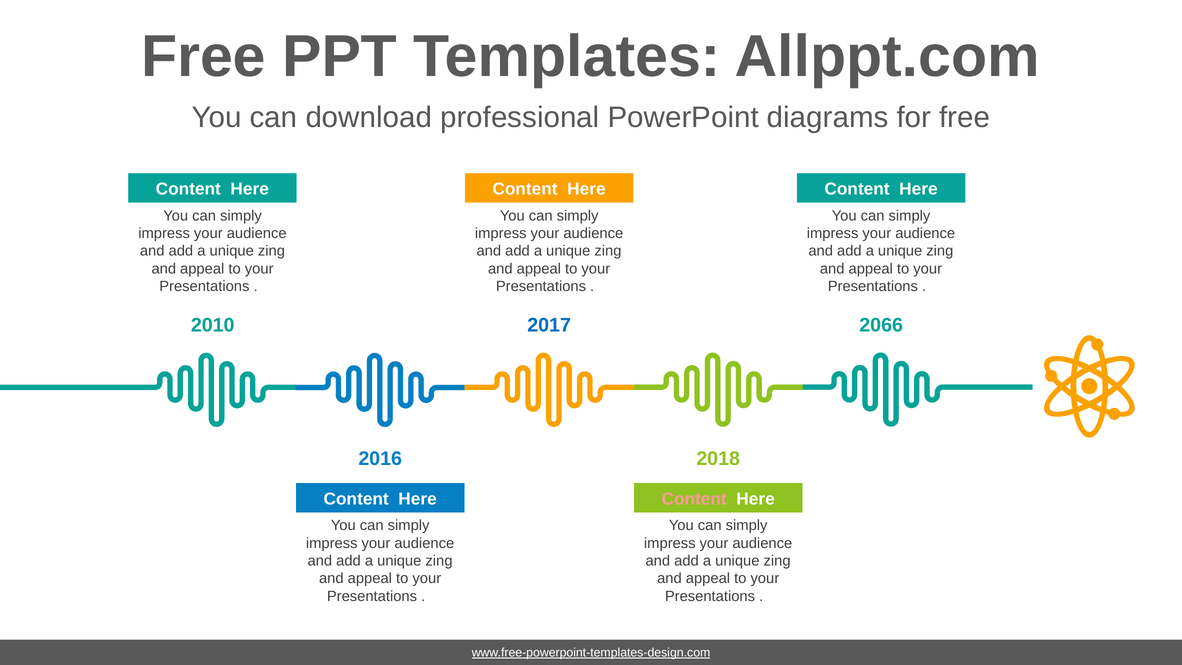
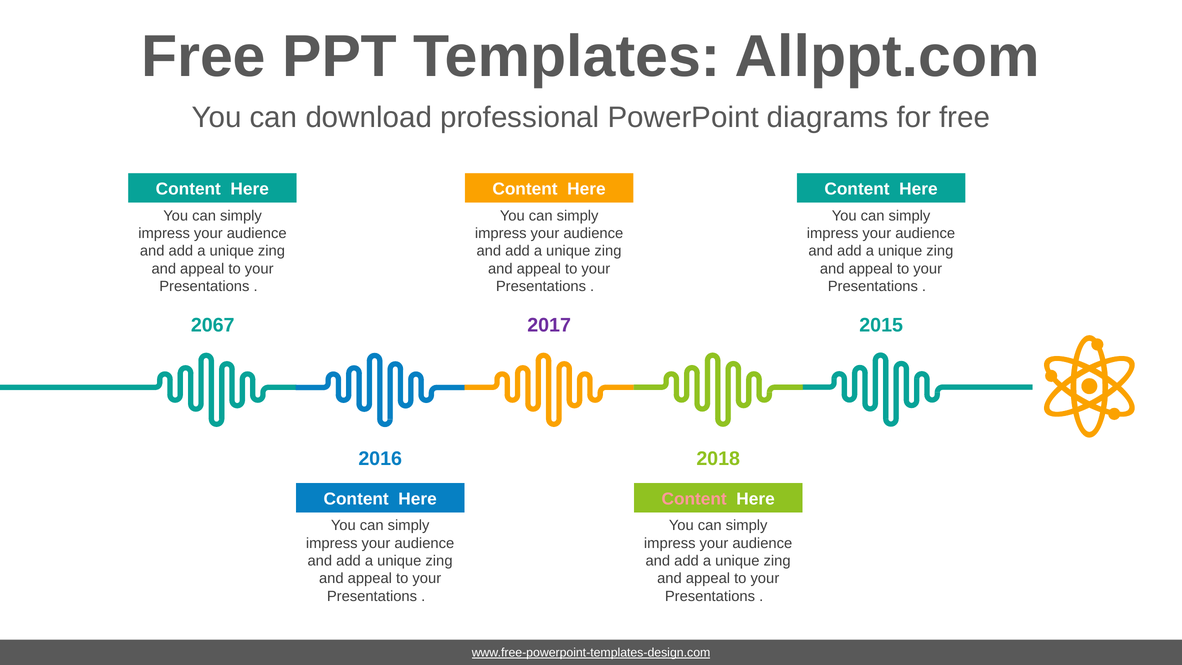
2010: 2010 -> 2067
2017 colour: blue -> purple
2066: 2066 -> 2015
